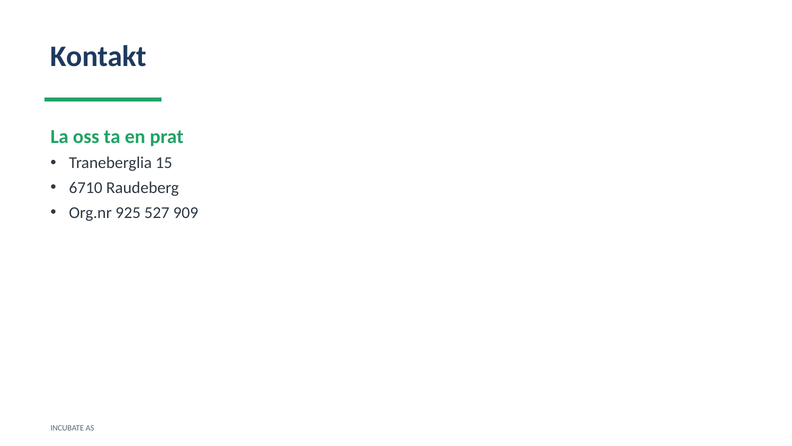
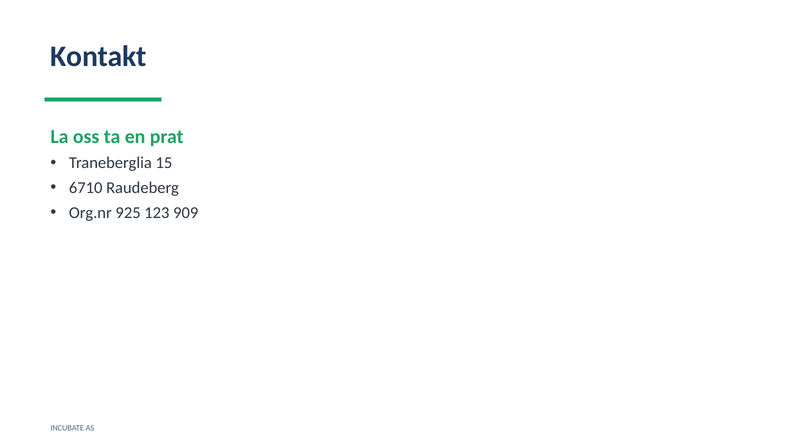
527: 527 -> 123
